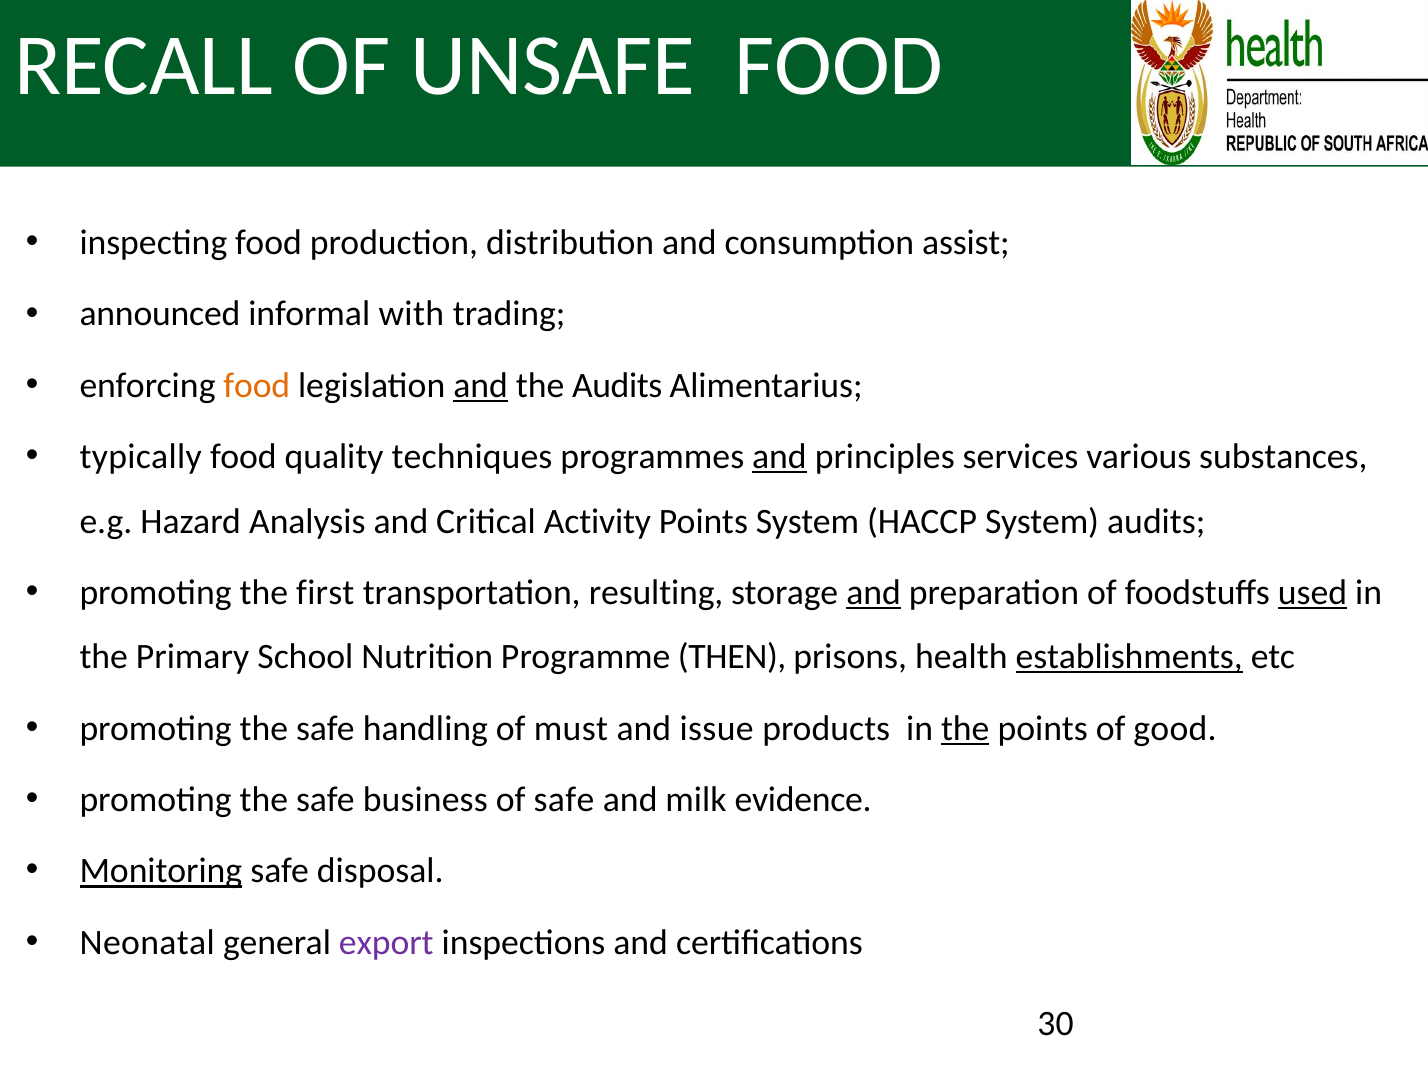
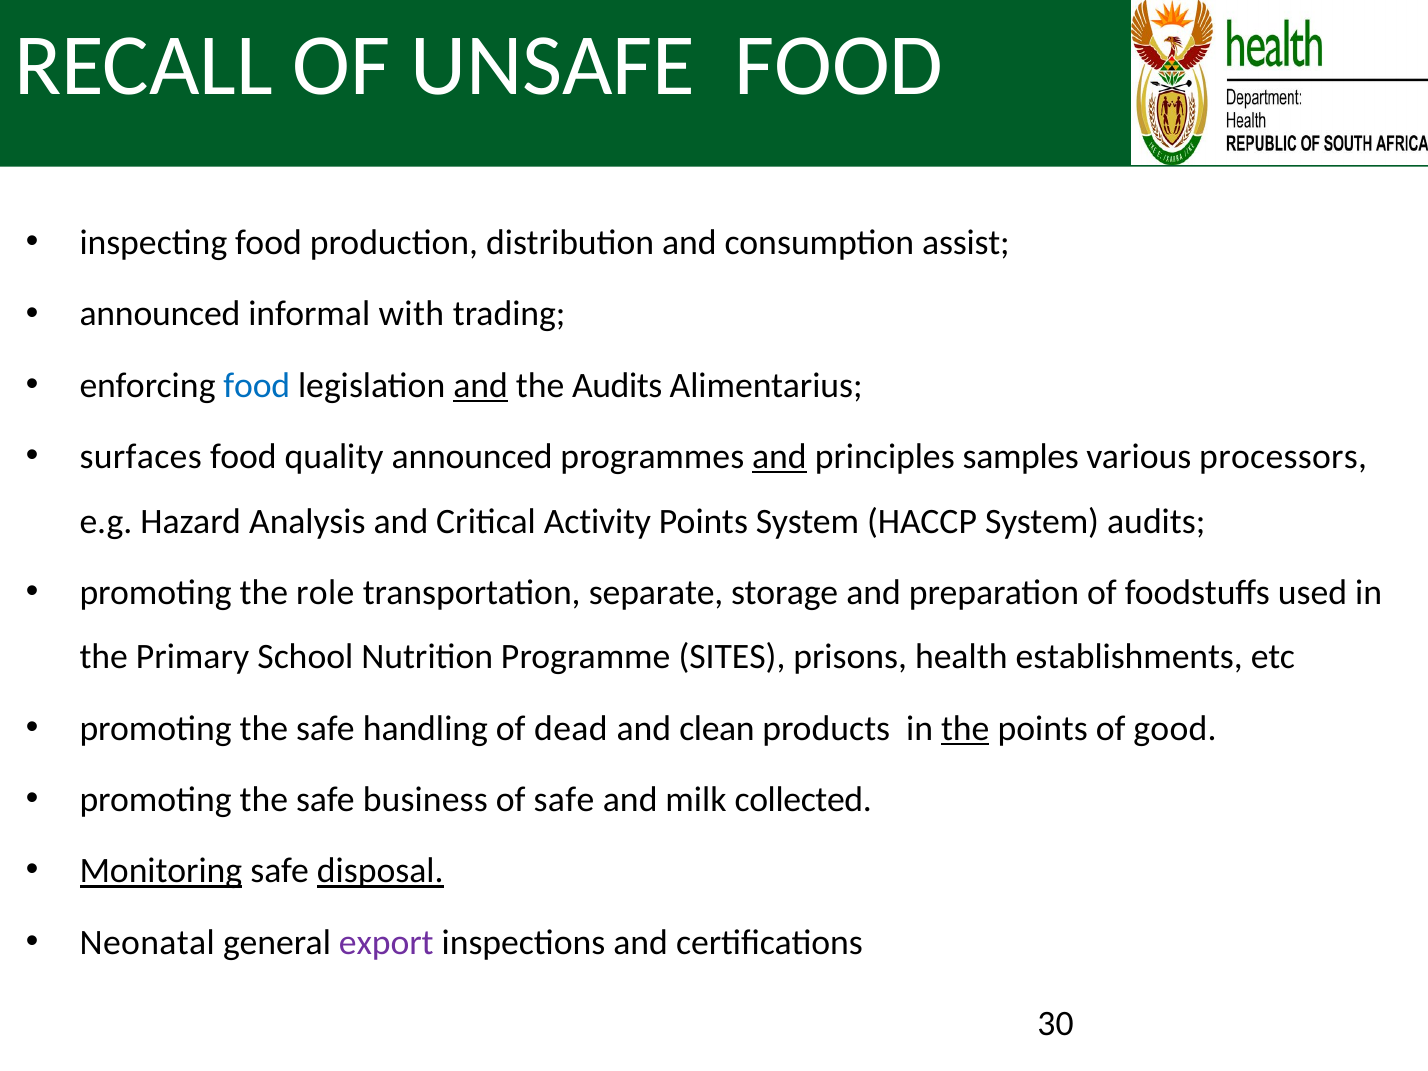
food at (257, 386) colour: orange -> blue
typically: typically -> surfaces
quality techniques: techniques -> announced
services: services -> samples
substances: substances -> processors
first: first -> role
resulting: resulting -> separate
and at (874, 593) underline: present -> none
used underline: present -> none
THEN: THEN -> SITES
establishments underline: present -> none
must: must -> dead
issue: issue -> clean
evidence: evidence -> collected
disposal underline: none -> present
